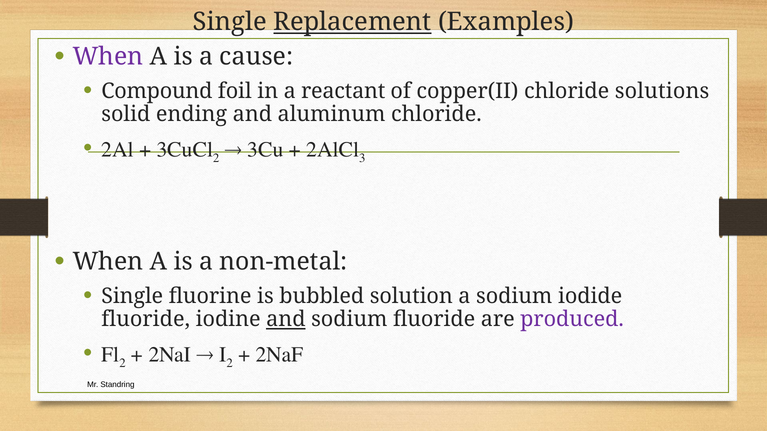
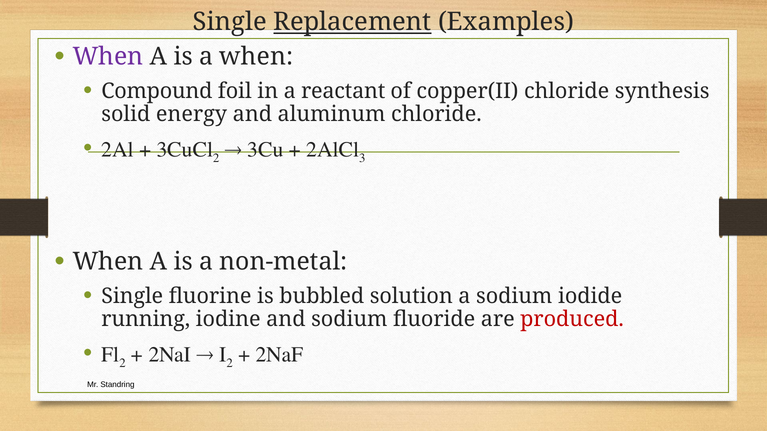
a cause: cause -> when
solutions: solutions -> synthesis
ending: ending -> energy
fluoride at (146, 320): fluoride -> running
and at (286, 320) underline: present -> none
produced colour: purple -> red
